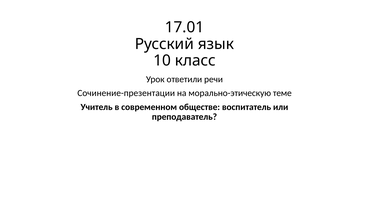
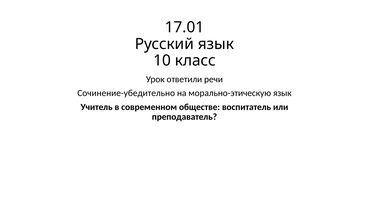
Сочинение-презентации: Сочинение-презентации -> Сочинение-убедительно
морально-этическую теме: теме -> язык
